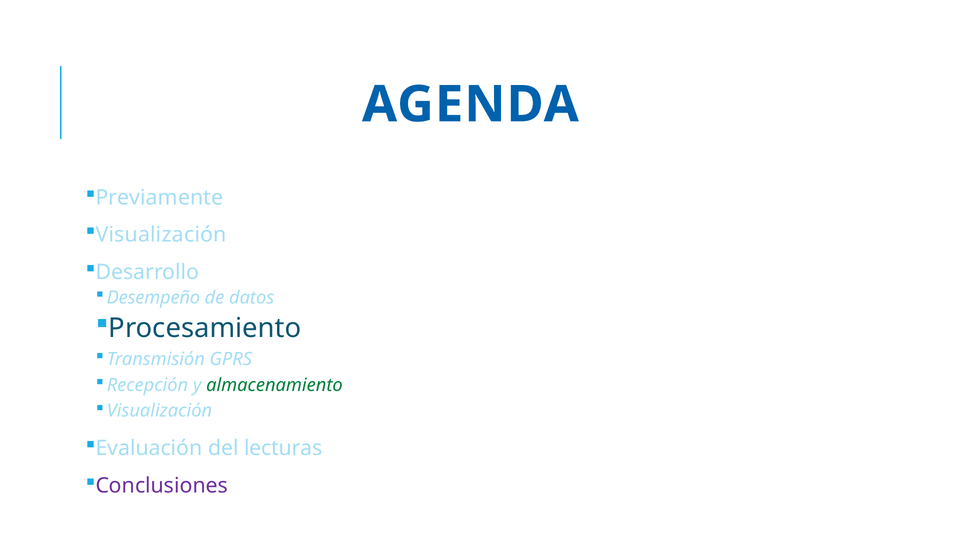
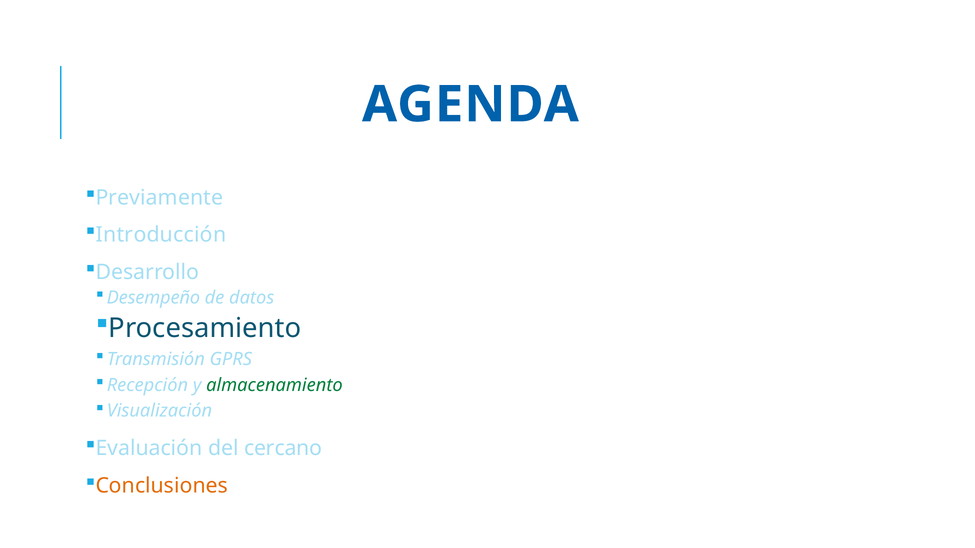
Visualización at (161, 235): Visualización -> Introducción
lecturas: lecturas -> cercano
Conclusiones colour: purple -> orange
